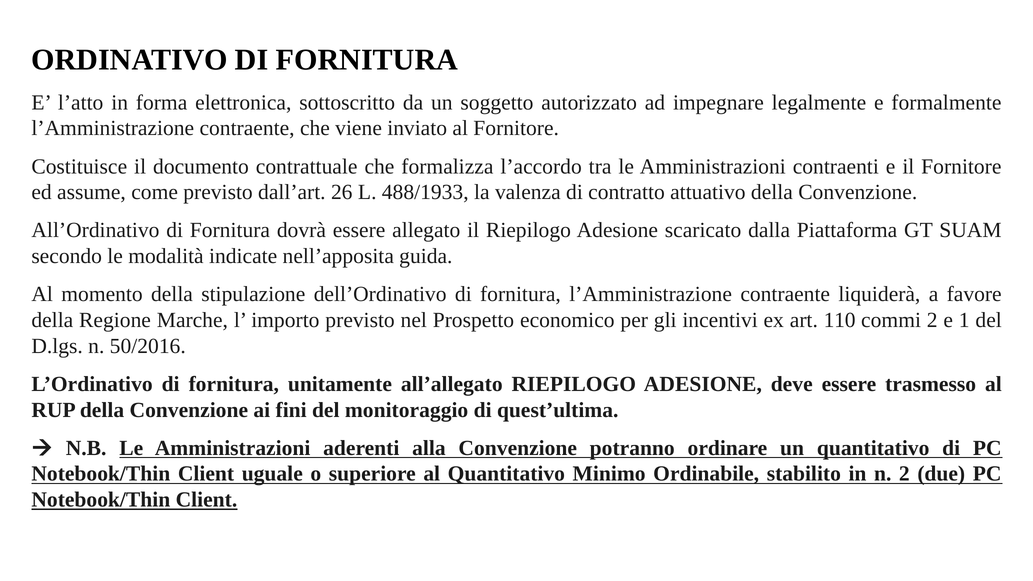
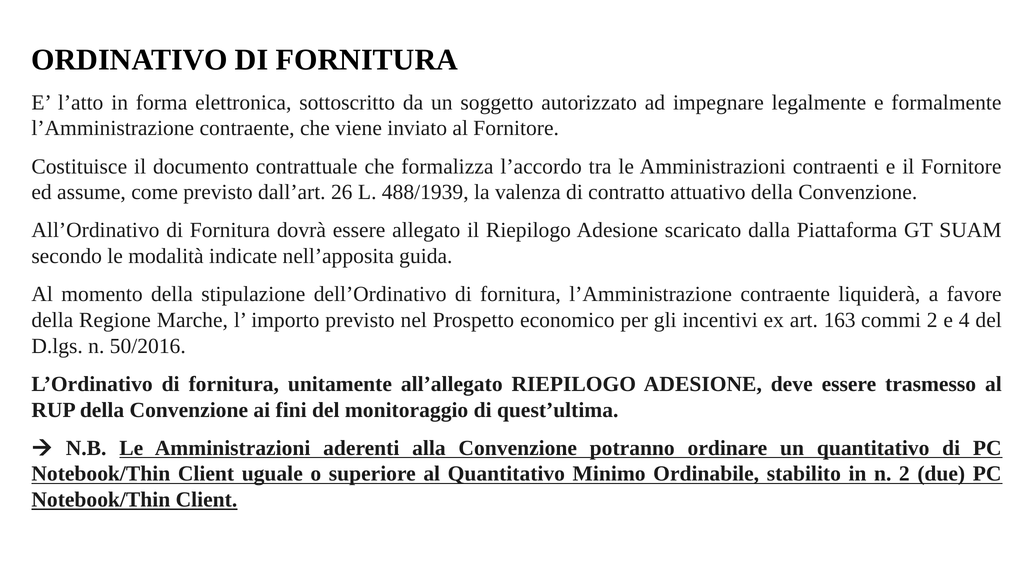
488/1933: 488/1933 -> 488/1939
110: 110 -> 163
1: 1 -> 4
